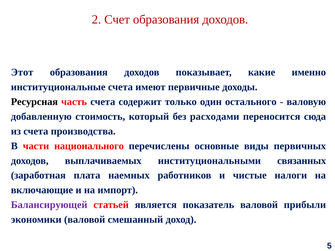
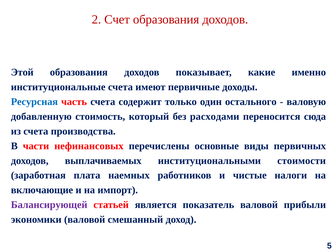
Этот: Этот -> Этой
Ресурсная colour: black -> blue
национального: национального -> нефинансовых
связанных: связанных -> стоимости
